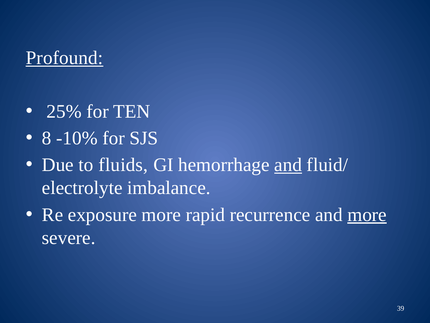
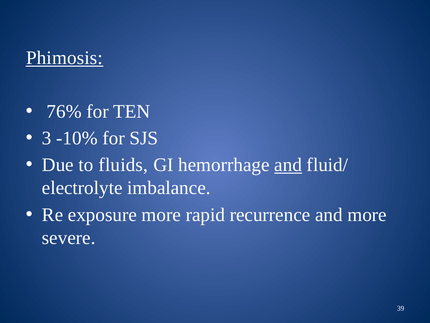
Profound: Profound -> Phimosis
25%: 25% -> 76%
8: 8 -> 3
more at (367, 214) underline: present -> none
